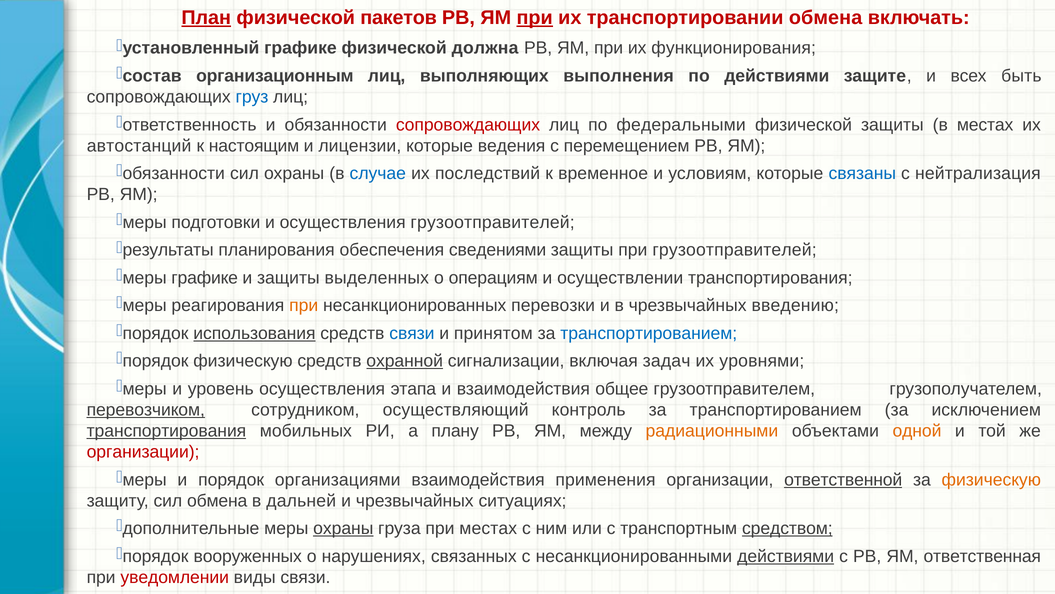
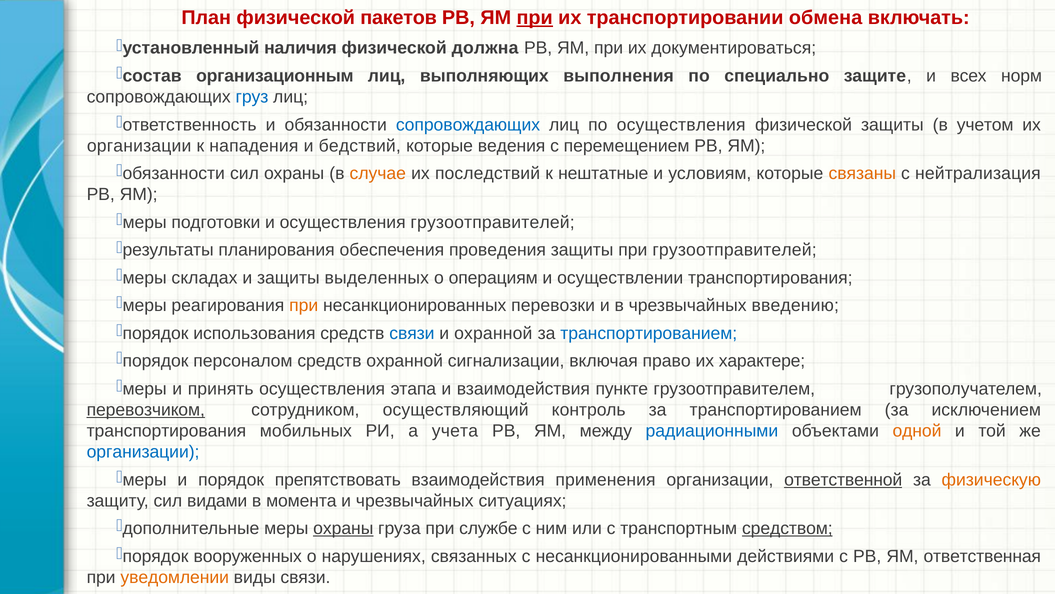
План underline: present -> none
графике at (300, 48): графике -> наличия
функционирования: функционирования -> документироваться
по действиями: действиями -> специально
быть: быть -> норм
сопровождающих at (468, 125) colour: red -> blue
по федеральными: федеральными -> осуществления
в местах: местах -> учетом
автостанций at (139, 146): автостанций -> организации
настоящим: настоящим -> нападения
лицензии: лицензии -> бедствий
случае colour: blue -> orange
временное: временное -> нештатные
связаны colour: blue -> orange
сведениями: сведениями -> проведения
графике at (205, 278): графике -> складах
использования underline: present -> none
и принятом: принятом -> охранной
физическую at (243, 361): физическую -> персоналом
охранной at (405, 361) underline: present -> none
задач: задач -> право
уровнями: уровнями -> характере
уровень: уровень -> принять
общее: общее -> пункте
транспортирования at (166, 431) underline: present -> none
плану: плану -> учета
радиационными colour: orange -> blue
организации at (143, 452) colour: red -> blue
организациями: организациями -> препятствовать
сил обмена: обмена -> видами
дальней: дальней -> момента
при местах: местах -> службе
действиями at (786, 556) underline: present -> none
уведомлении colour: red -> orange
